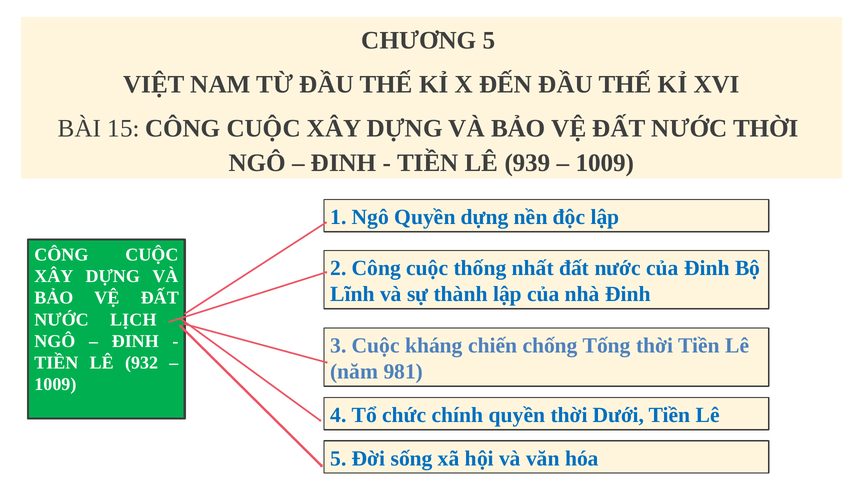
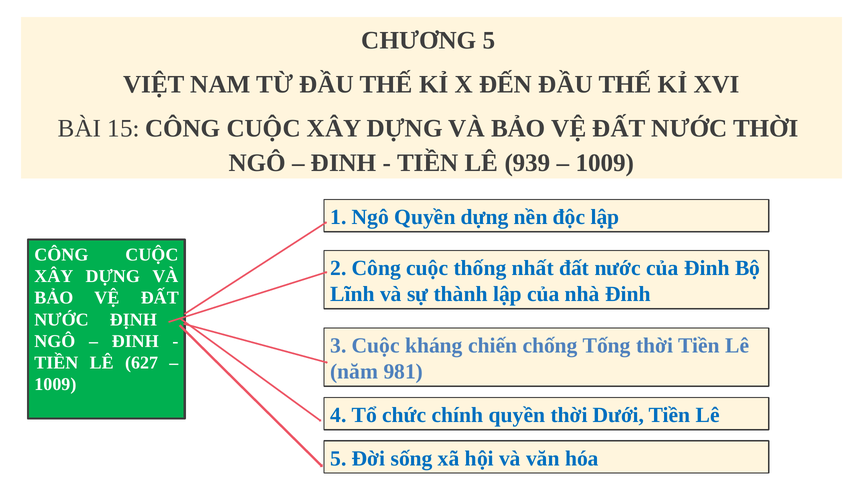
LỊCH: LỊCH -> ĐỊNH
932: 932 -> 627
